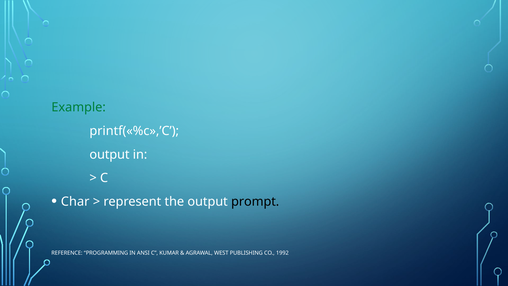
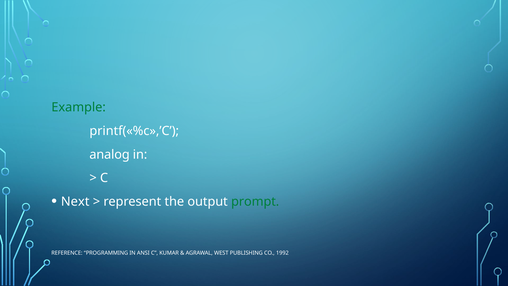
output at (109, 154): output -> analog
Char: Char -> Next
prompt colour: black -> green
